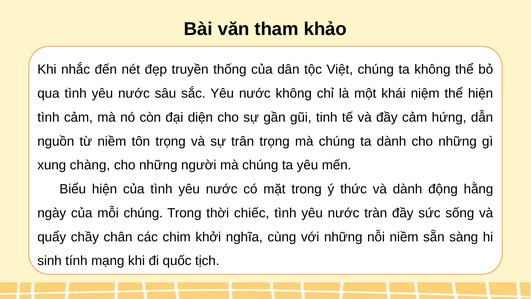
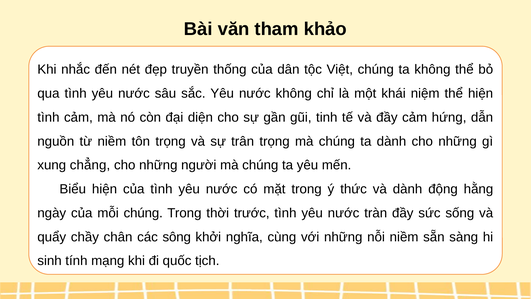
chàng: chàng -> chẳng
chiếc: chiếc -> trước
chim: chim -> sông
